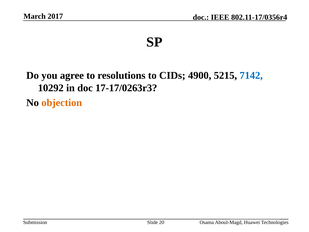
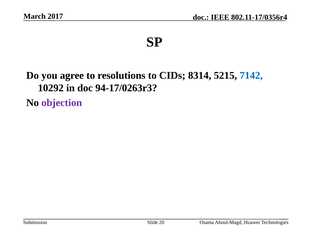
4900: 4900 -> 8314
17-17/0263r3: 17-17/0263r3 -> 94-17/0263r3
objection colour: orange -> purple
